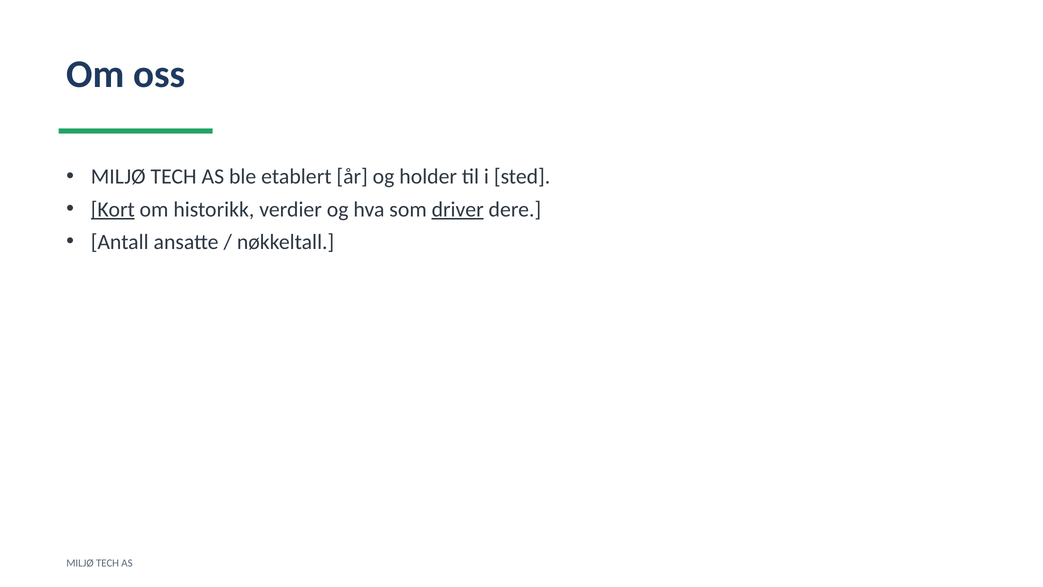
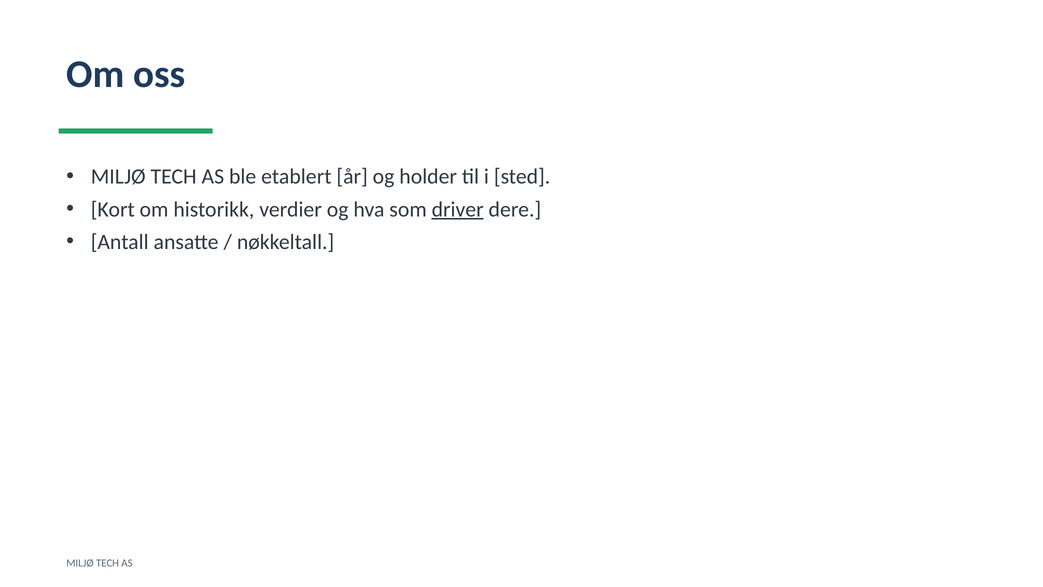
Kort underline: present -> none
